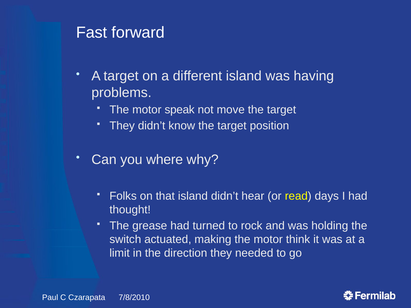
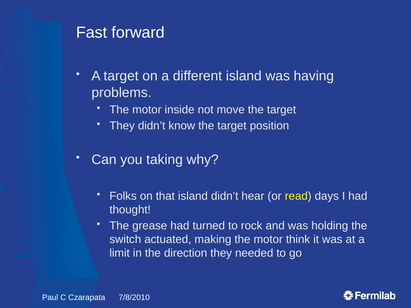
speak: speak -> inside
where: where -> taking
